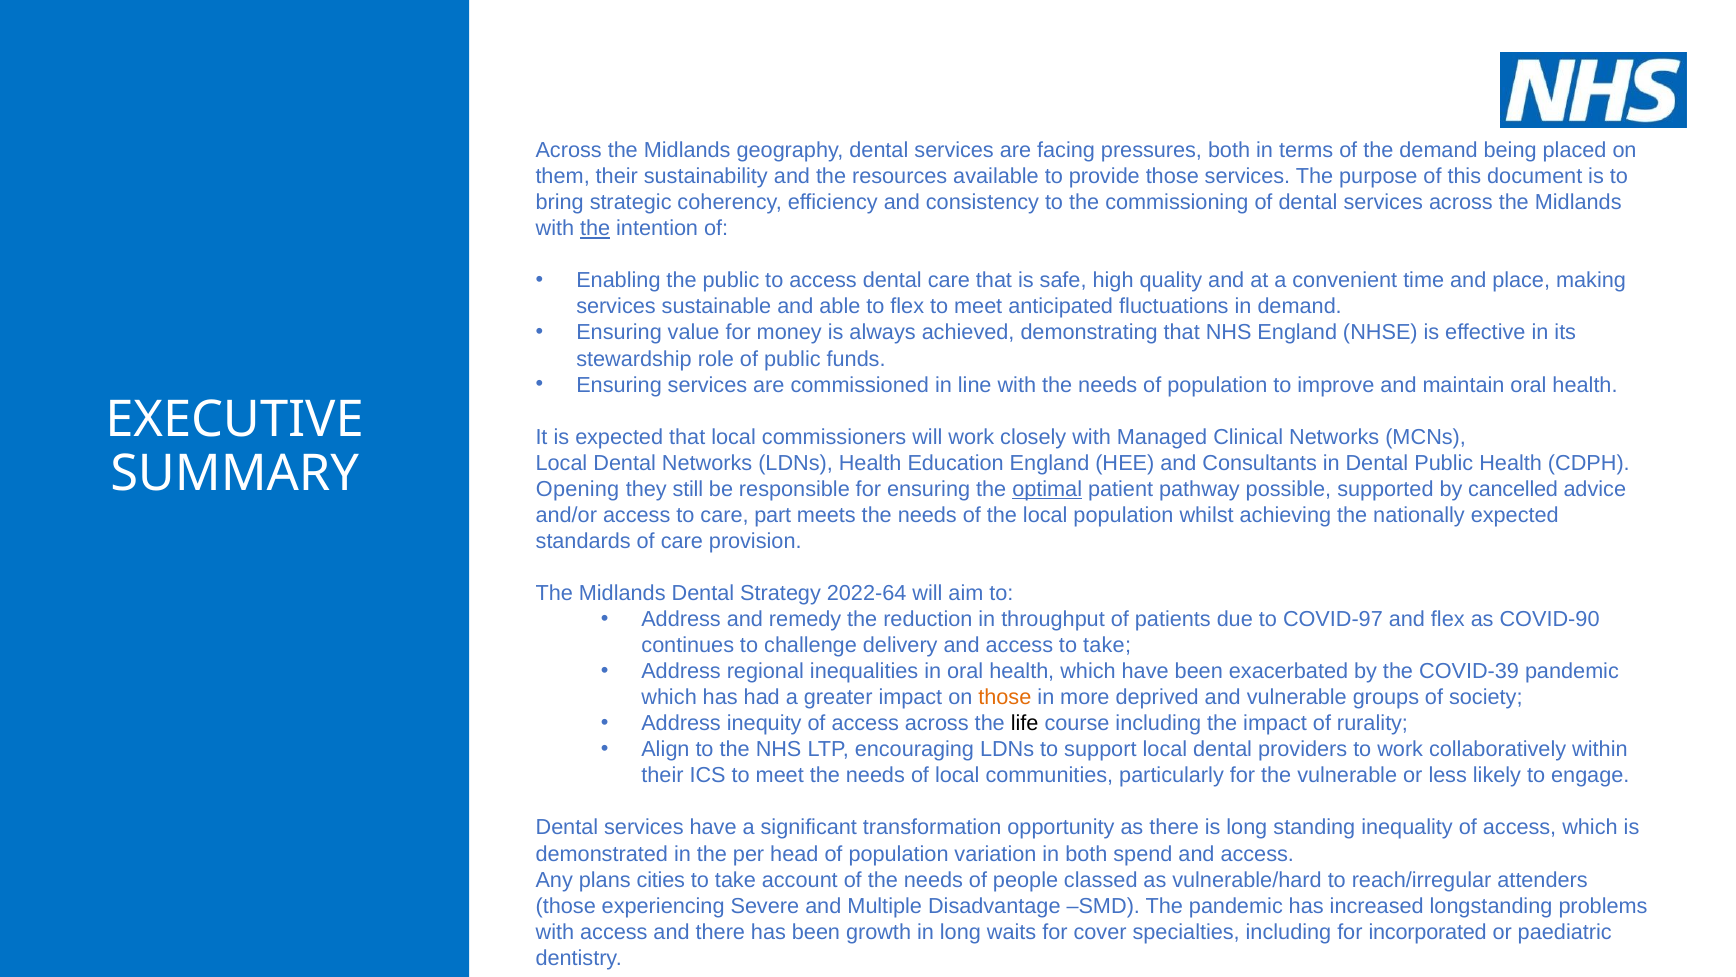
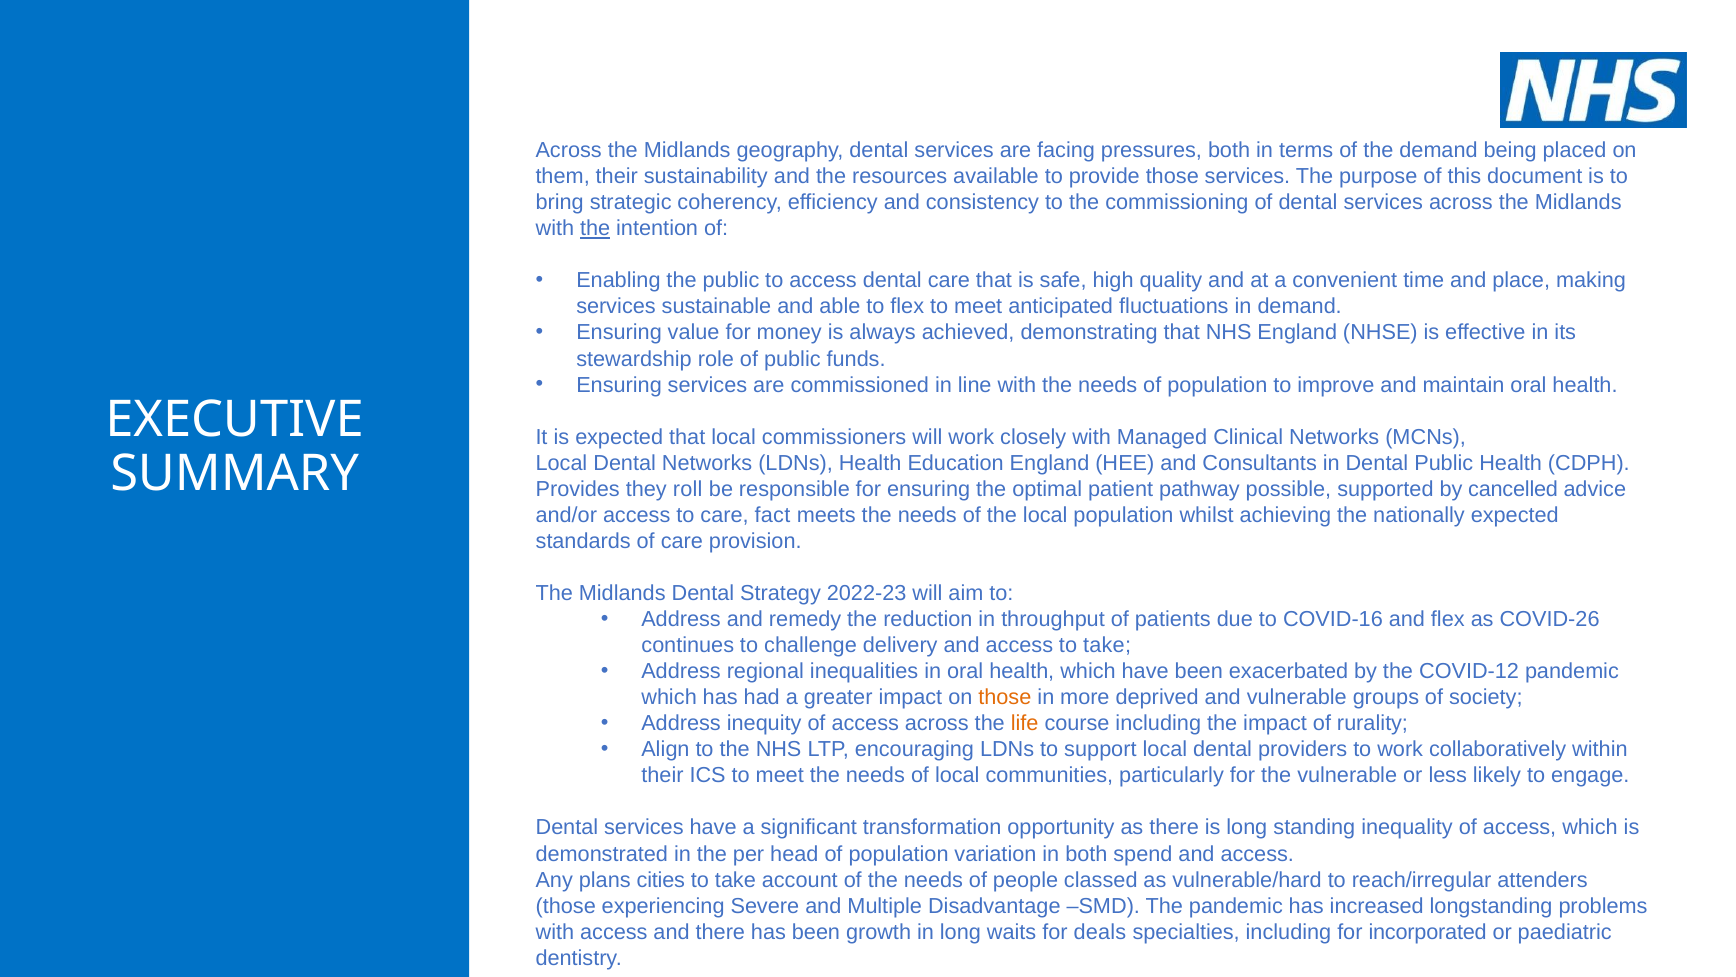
Opening: Opening -> Provides
still: still -> roll
optimal underline: present -> none
part: part -> fact
2022-64: 2022-64 -> 2022-23
COVID-97: COVID-97 -> COVID-16
COVID-90: COVID-90 -> COVID-26
COVID-39: COVID-39 -> COVID-12
life colour: black -> orange
cover: cover -> deals
